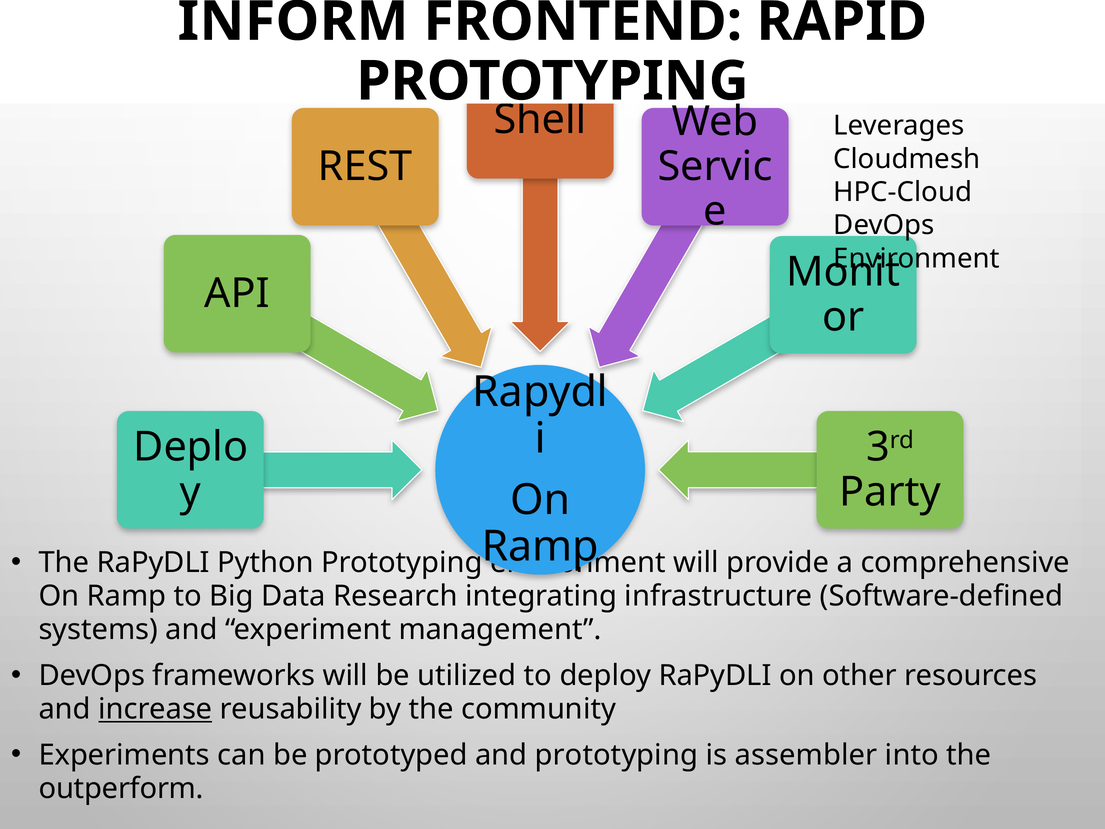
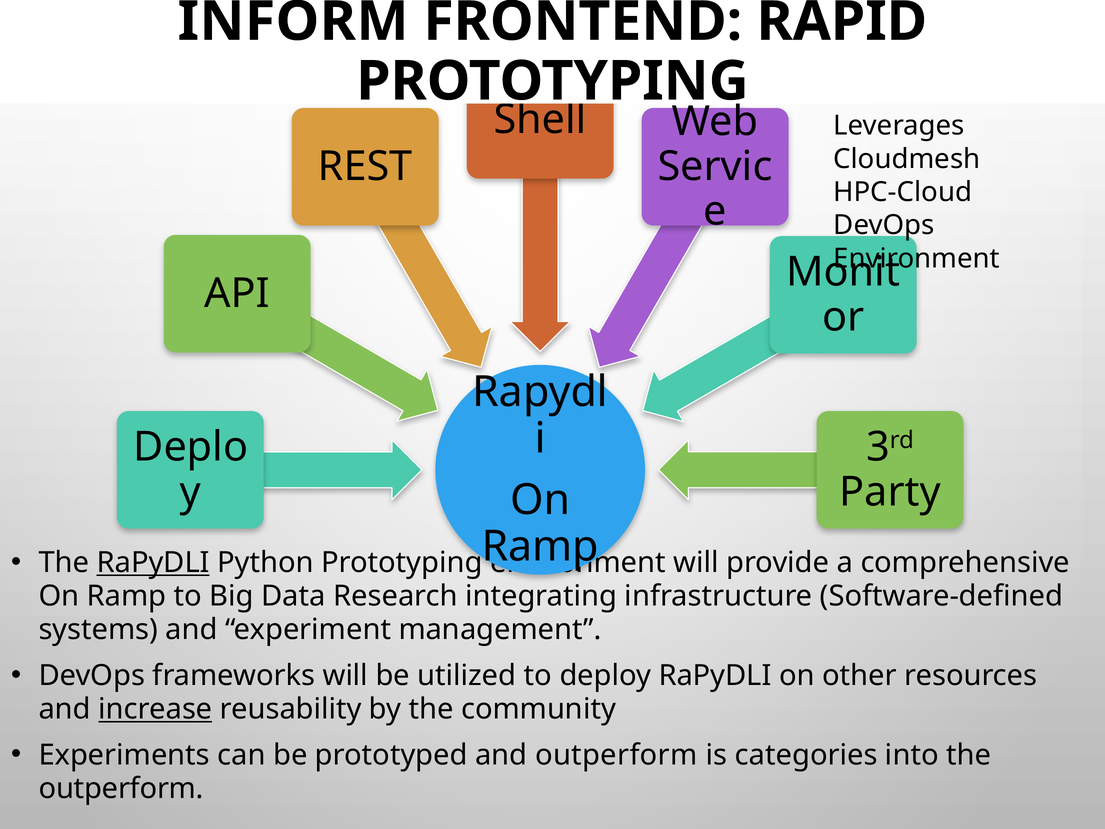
RaPyDLI at (153, 563) underline: none -> present
and prototyping: prototyping -> outperform
assembler: assembler -> categories
